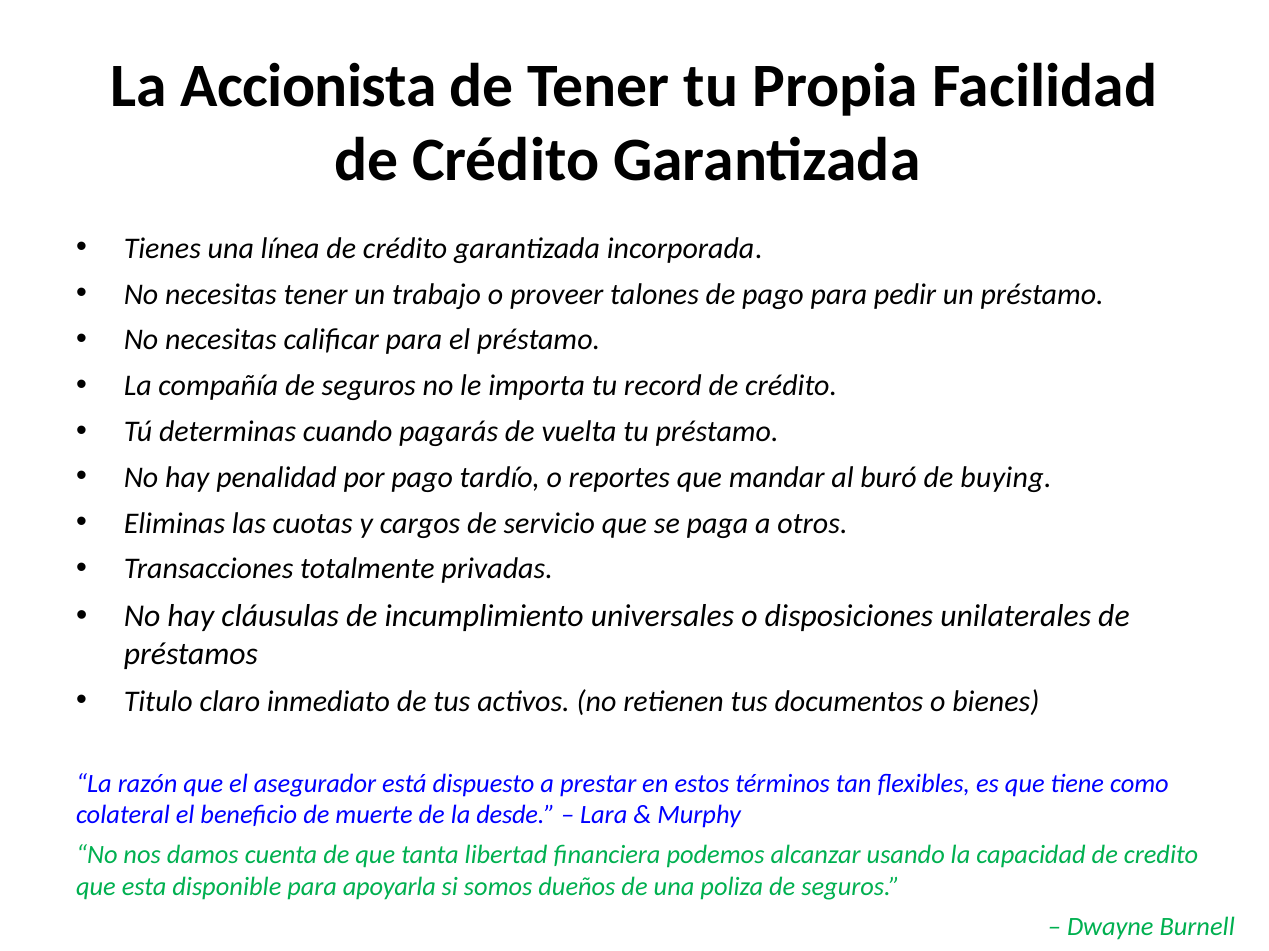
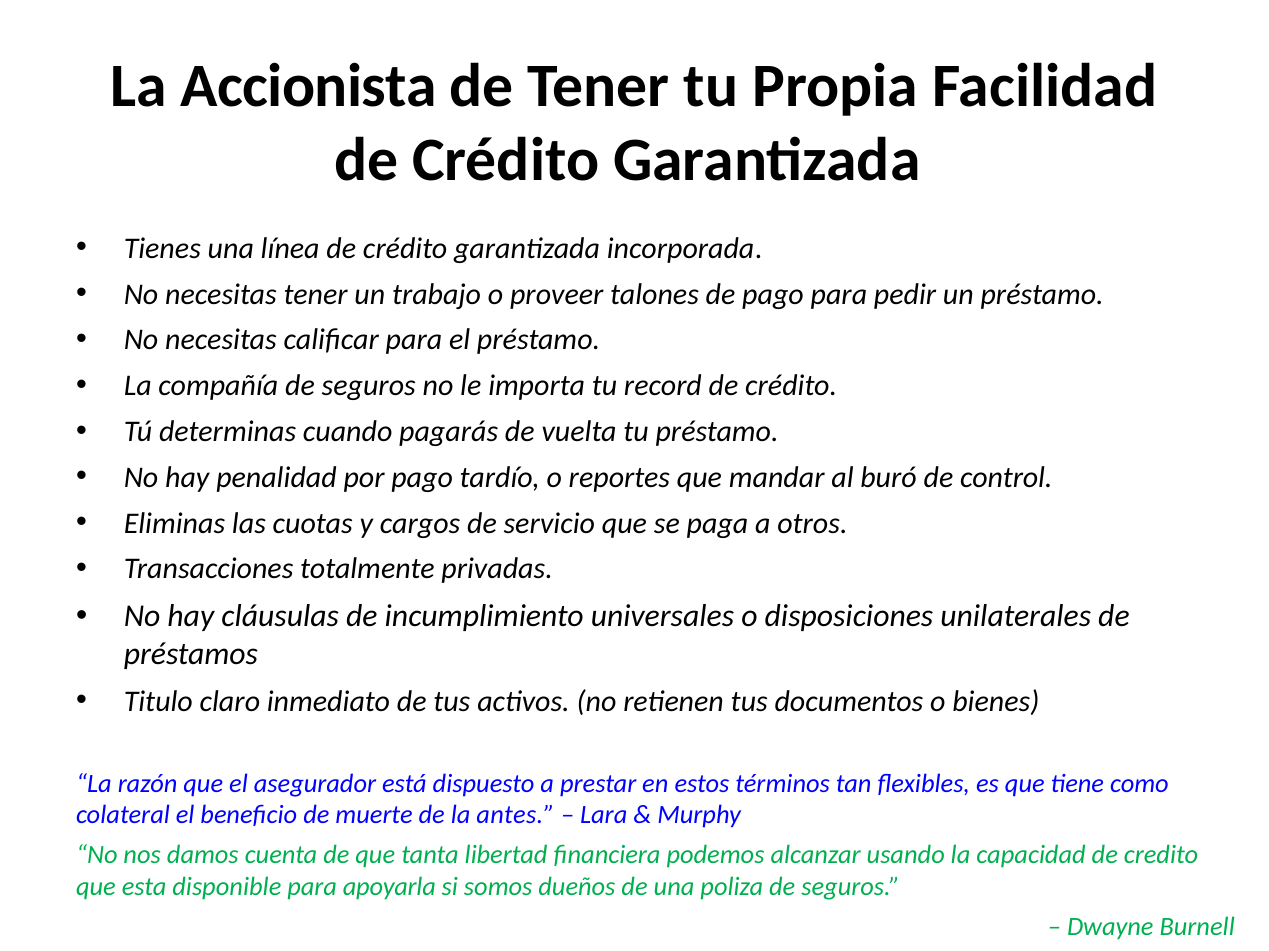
buying: buying -> control
desde: desde -> antes
